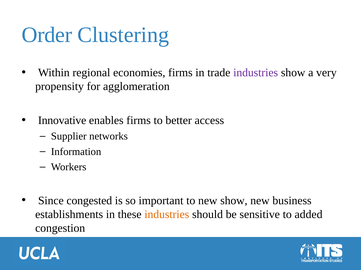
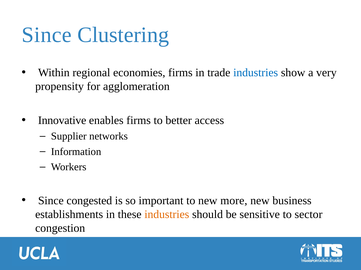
Order at (47, 35): Order -> Since
industries at (256, 73) colour: purple -> blue
new show: show -> more
added: added -> sector
